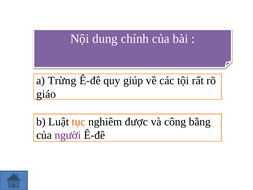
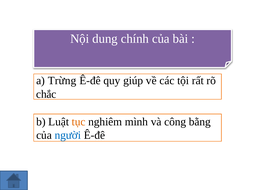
giáo: giáo -> chắc
được: được -> mình
người colour: purple -> blue
